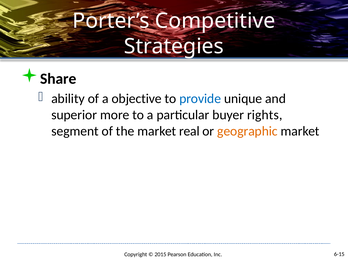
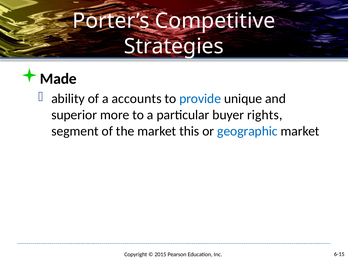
Share: Share -> Made
objective: objective -> accounts
real: real -> this
geographic colour: orange -> blue
